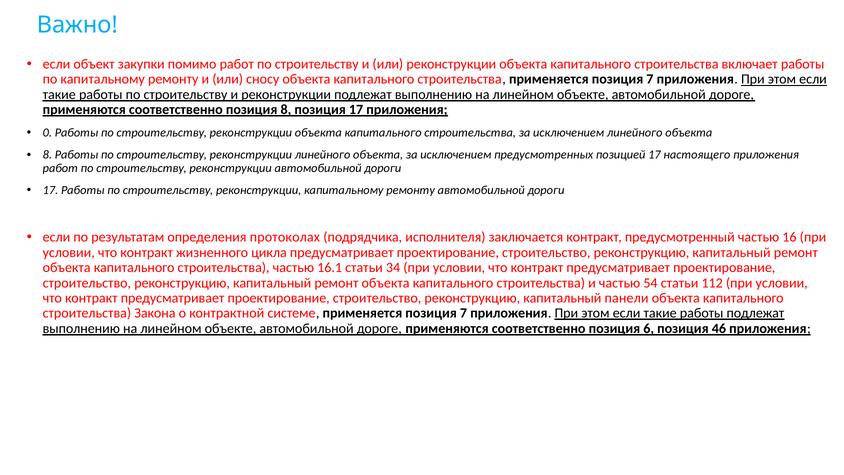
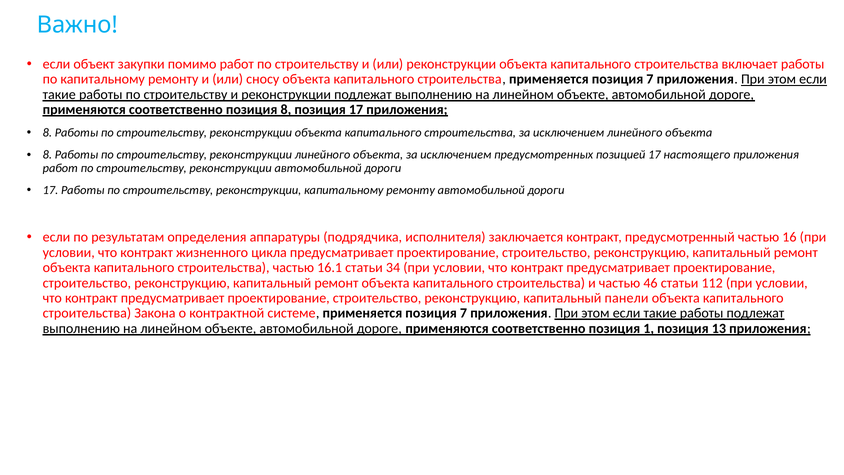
0 at (47, 133): 0 -> 8
протоколах: протоколах -> аппаратуры
54: 54 -> 46
6: 6 -> 1
46: 46 -> 13
